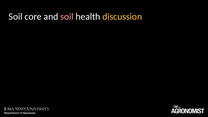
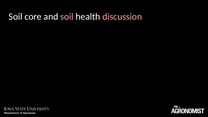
discussion colour: yellow -> pink
